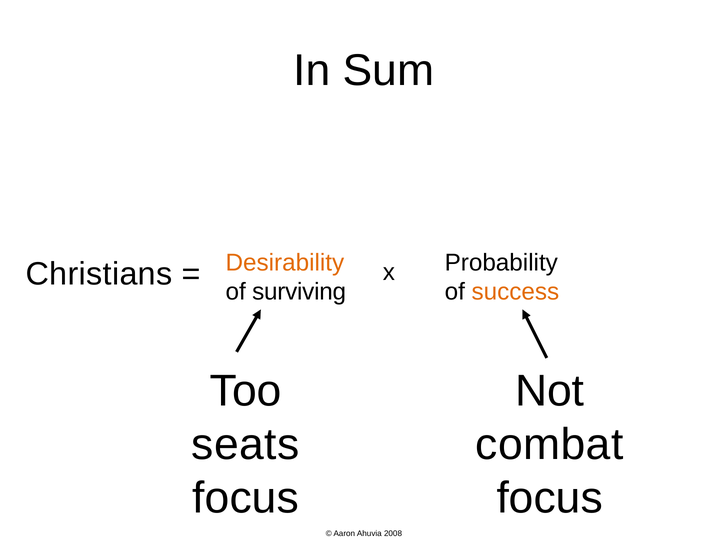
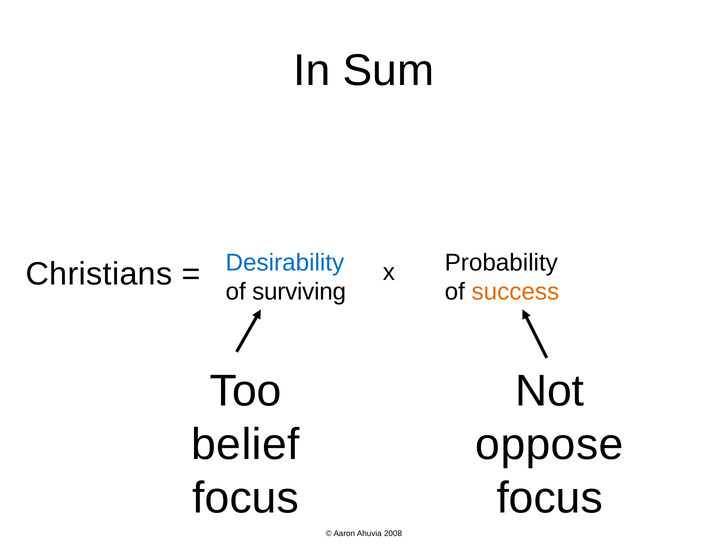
Desirability colour: orange -> blue
seats: seats -> belief
combat: combat -> oppose
